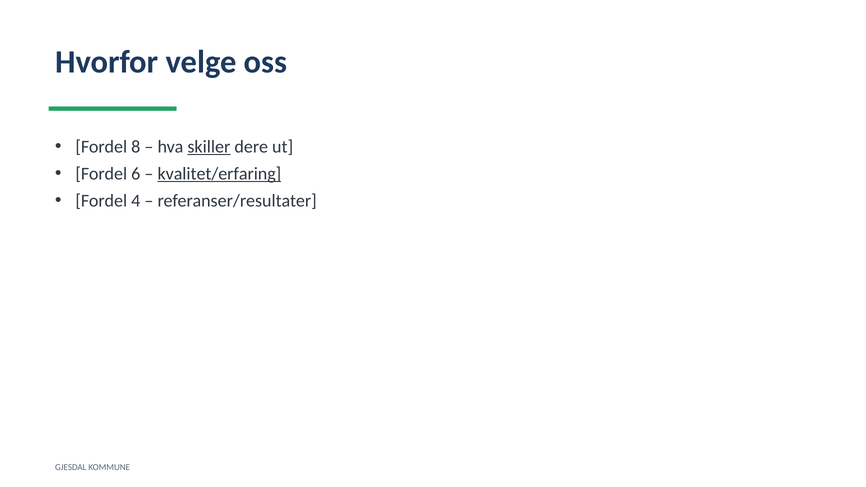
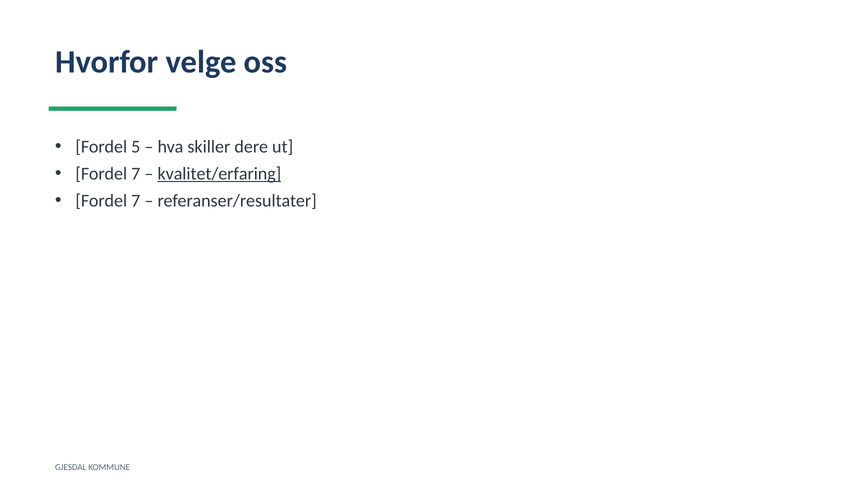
8: 8 -> 5
skiller underline: present -> none
6 at (136, 174): 6 -> 7
4 at (136, 201): 4 -> 7
